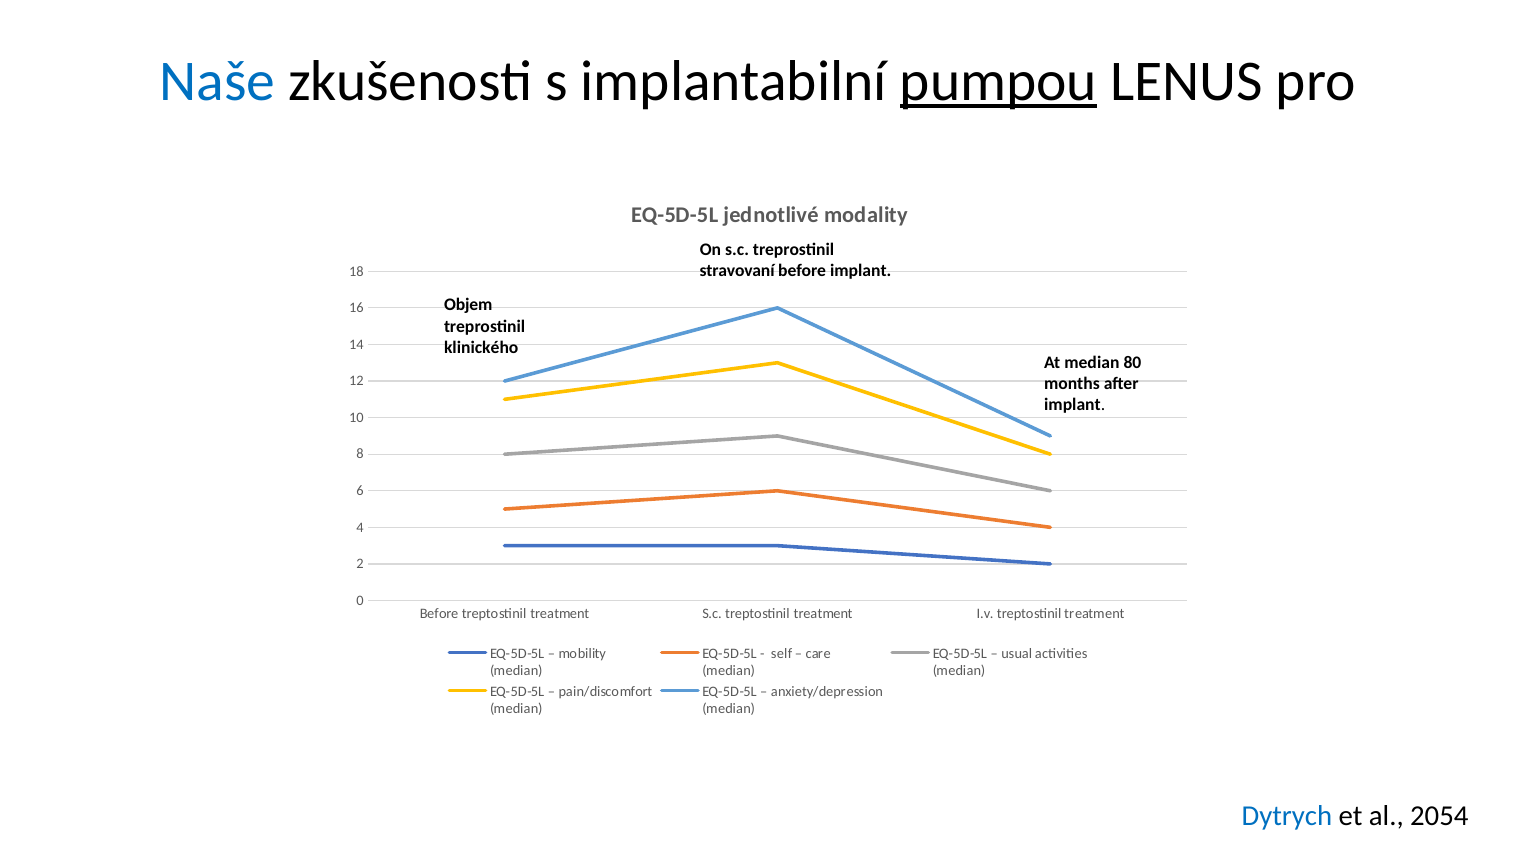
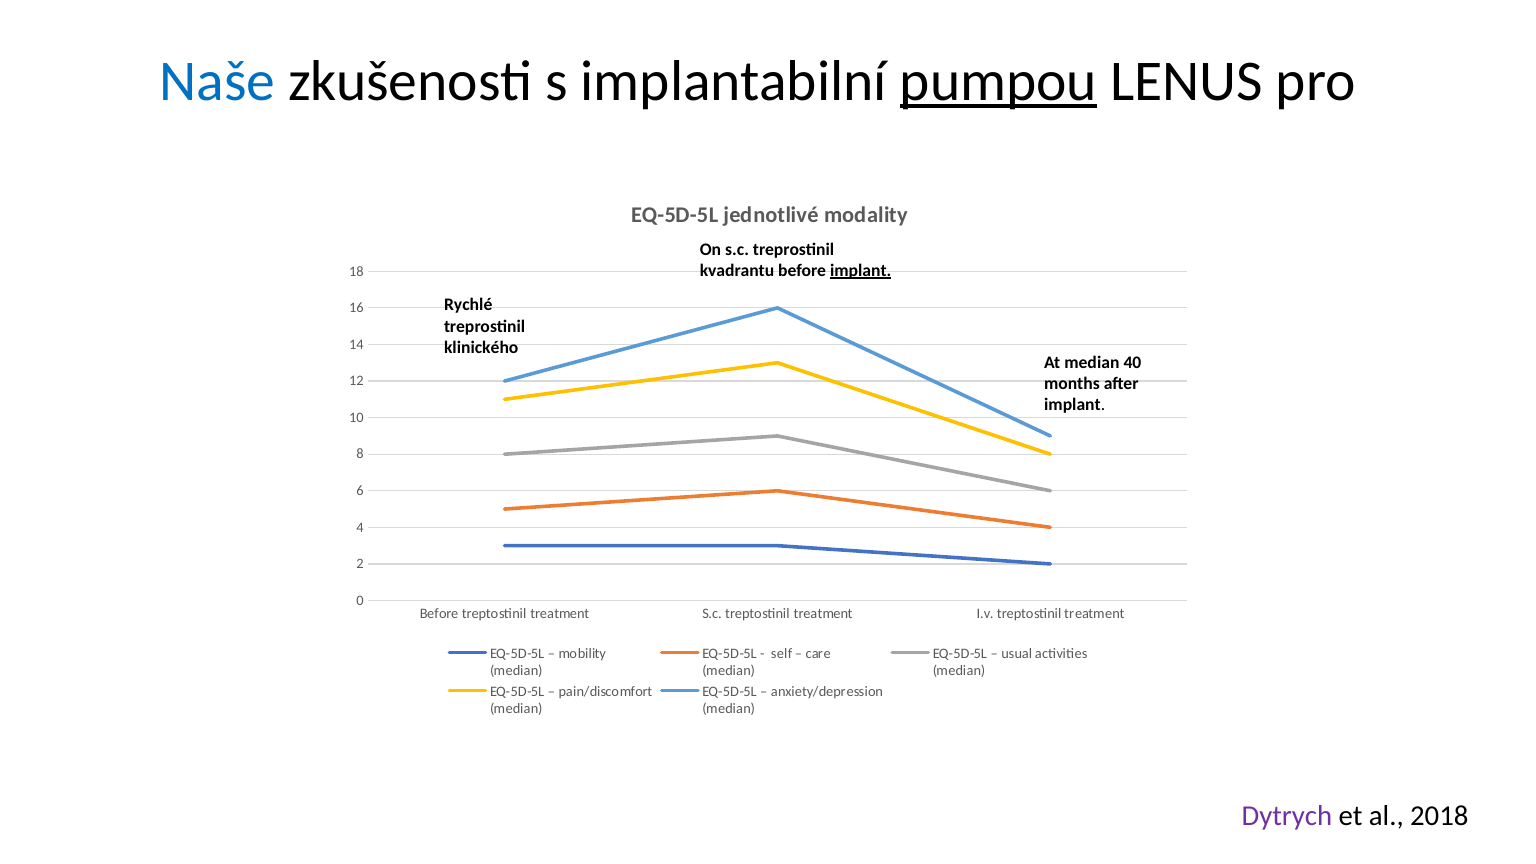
stravovaní: stravovaní -> kvadrantu
implant at (861, 270) underline: none -> present
Objem: Objem -> Rychlé
80: 80 -> 40
Dytrych colour: blue -> purple
2054: 2054 -> 2018
